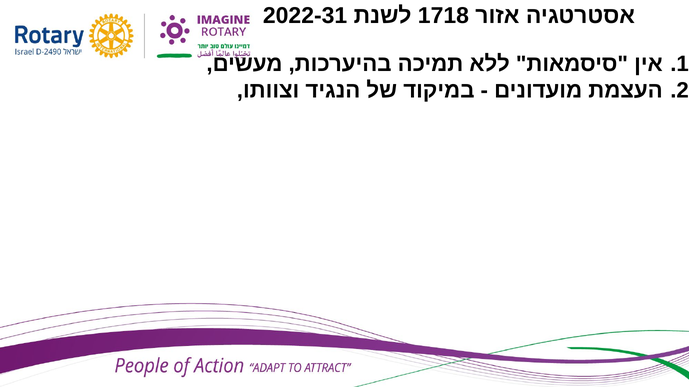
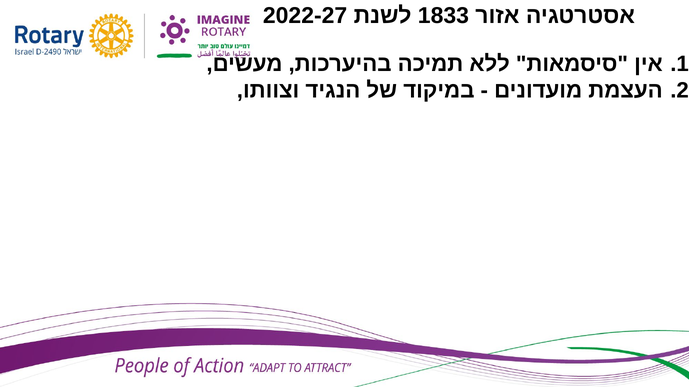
2022-31: 2022-31 -> 2022-27
1718: 1718 -> 1833
